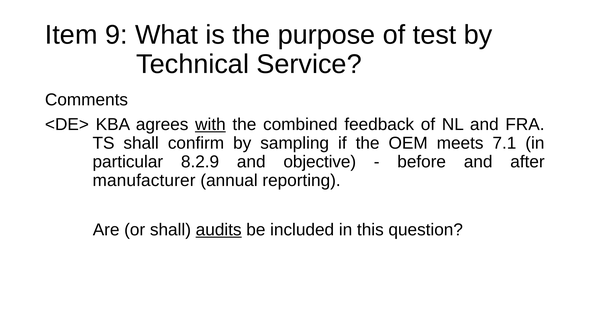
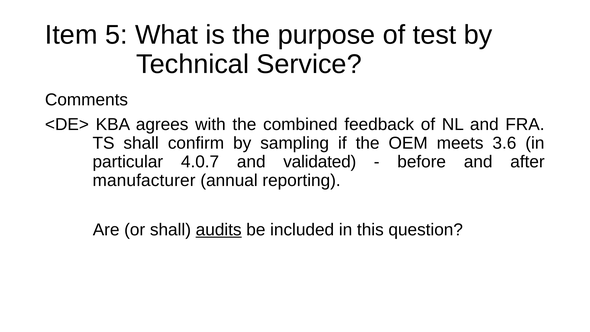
9: 9 -> 5
with underline: present -> none
7.1: 7.1 -> 3.6
8.2.9: 8.2.9 -> 4.0.7
objective: objective -> validated
